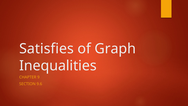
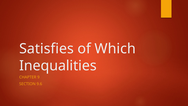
Graph: Graph -> Which
